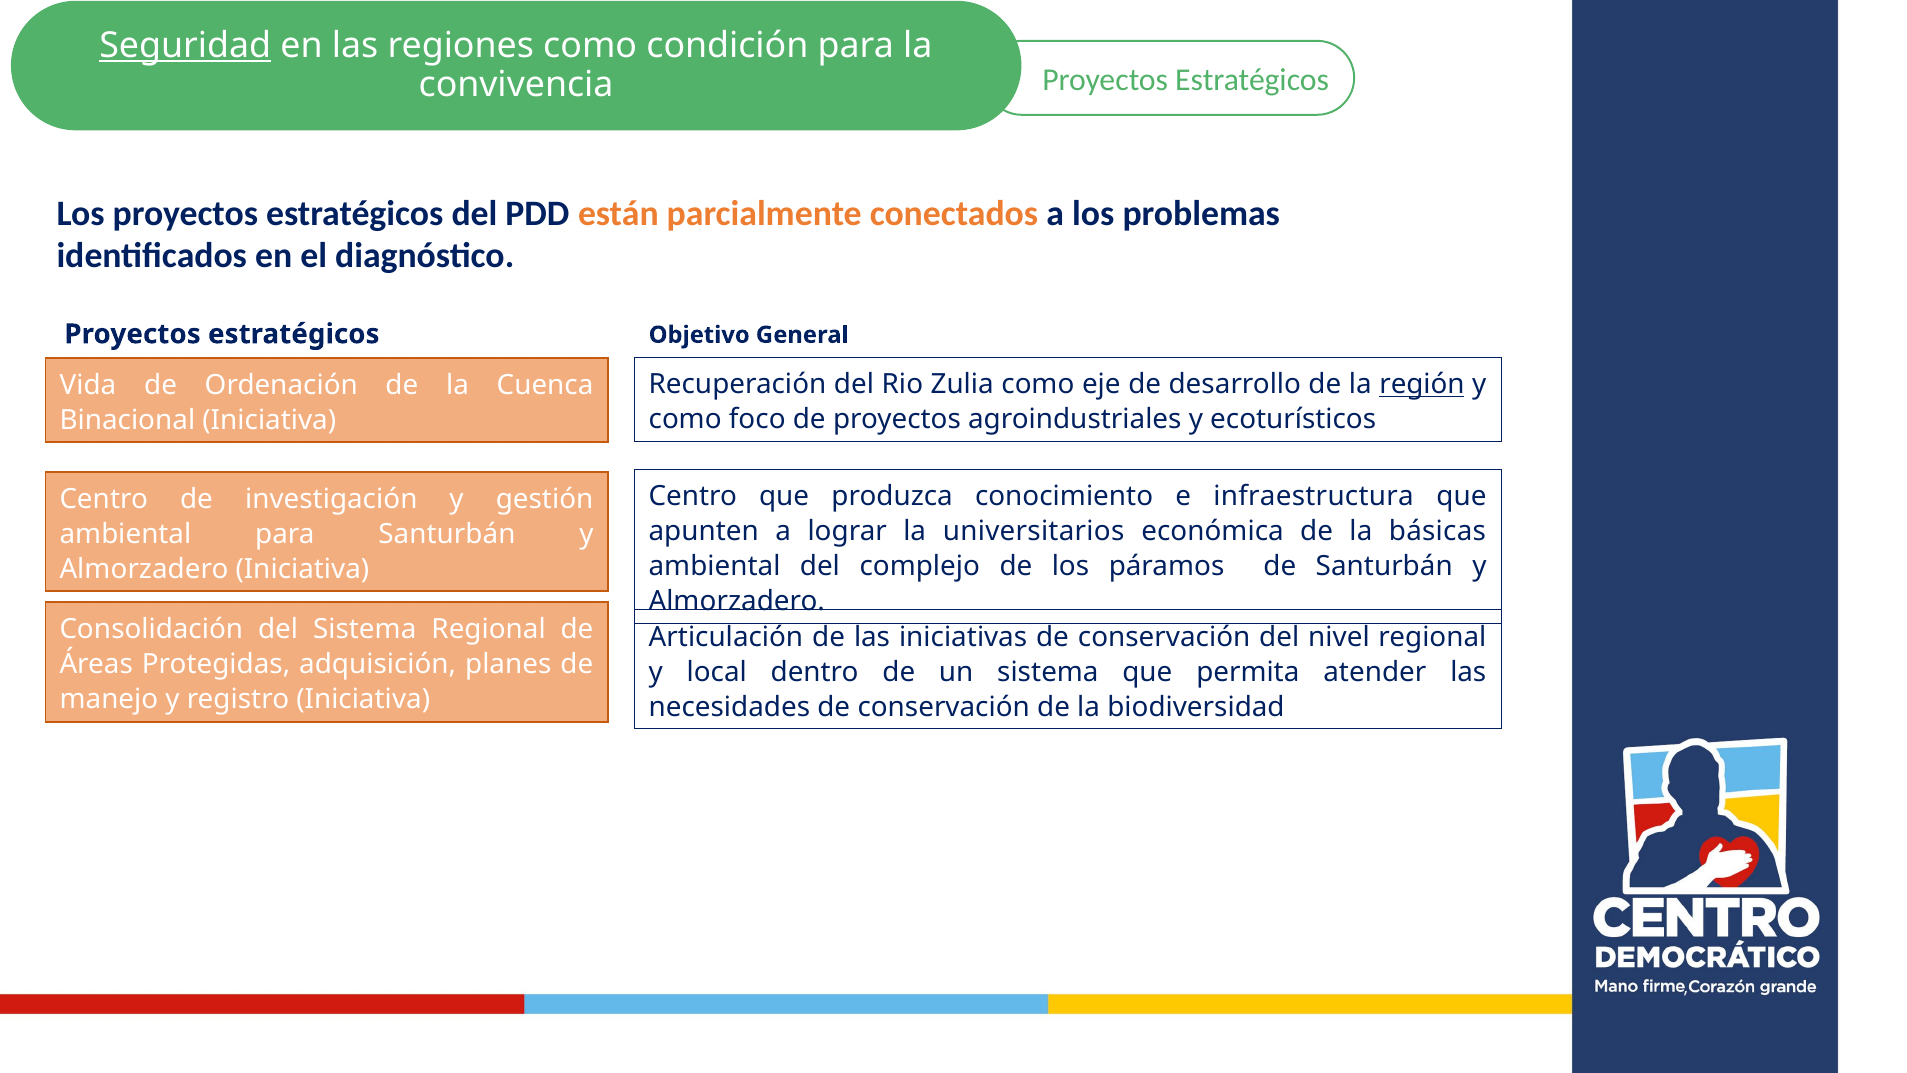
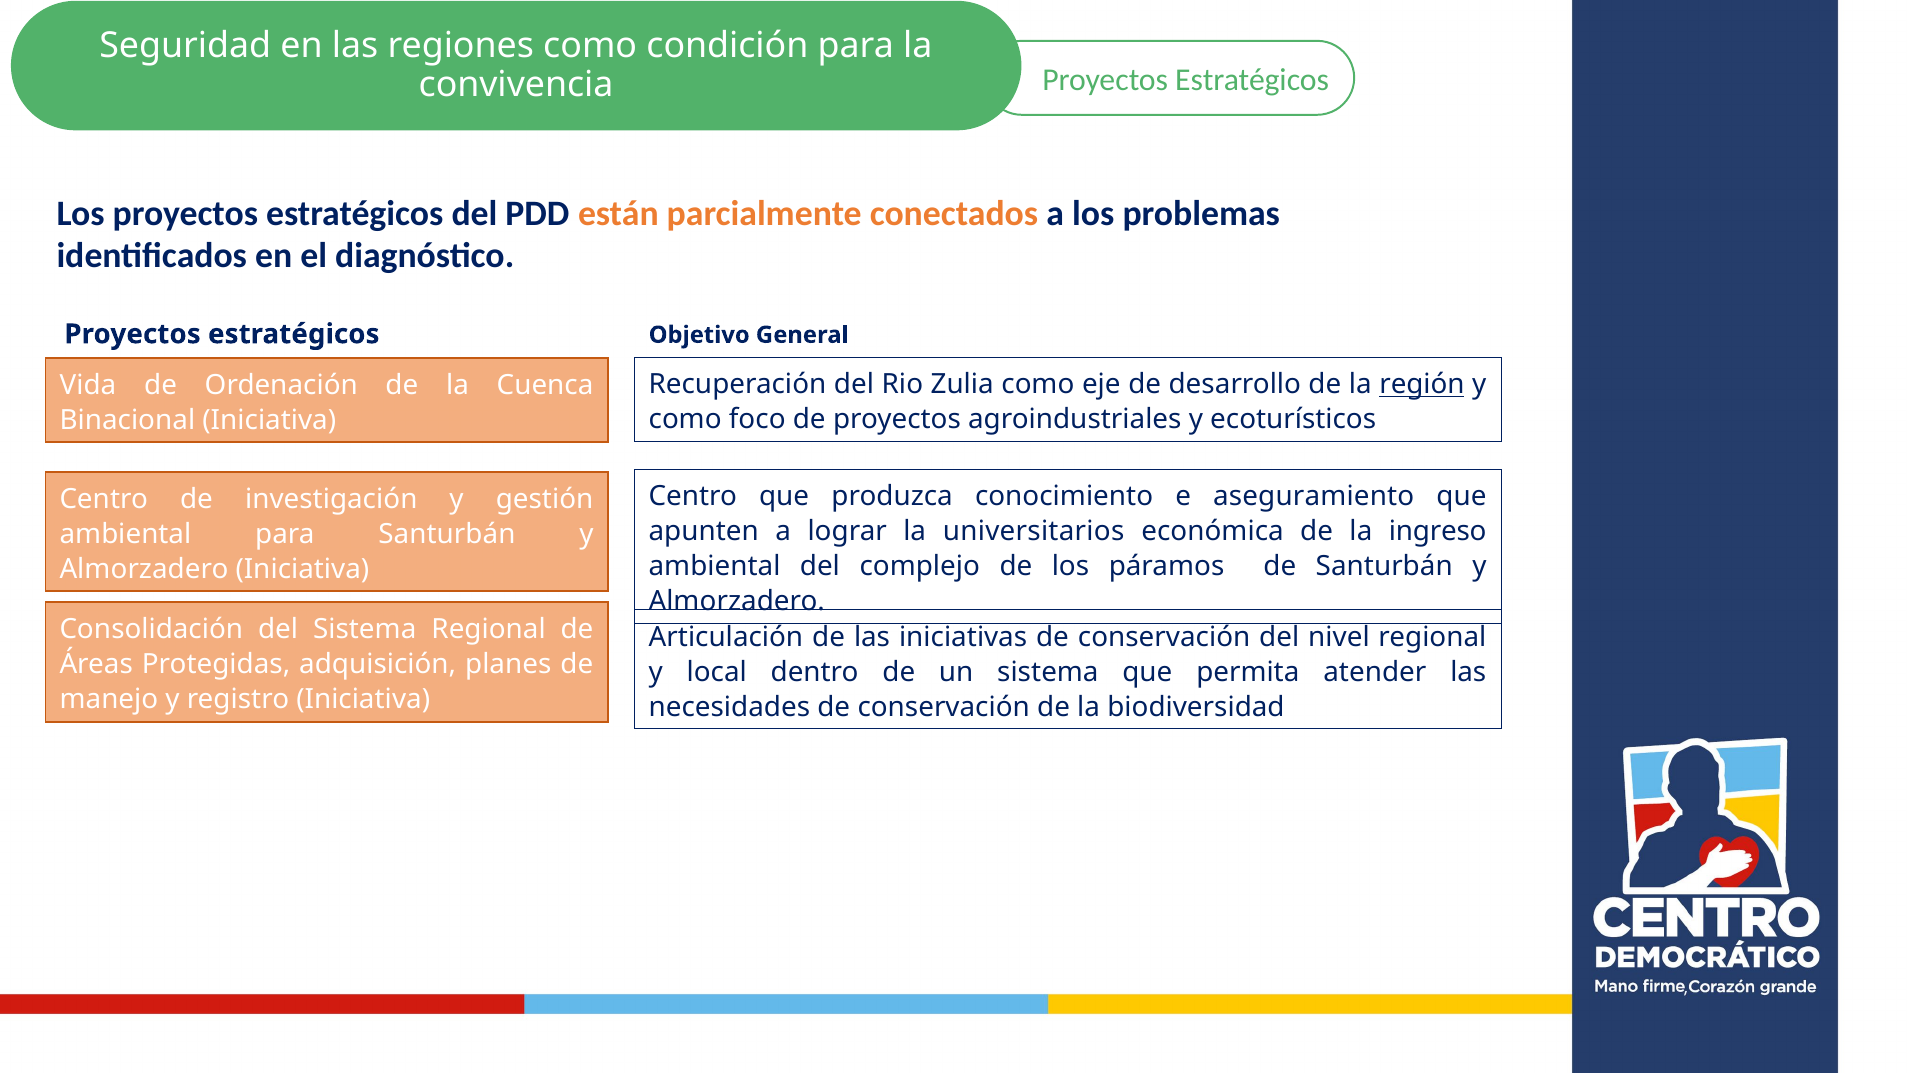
Seguridad underline: present -> none
infraestructura: infraestructura -> aseguramiento
básicas: básicas -> ingreso
